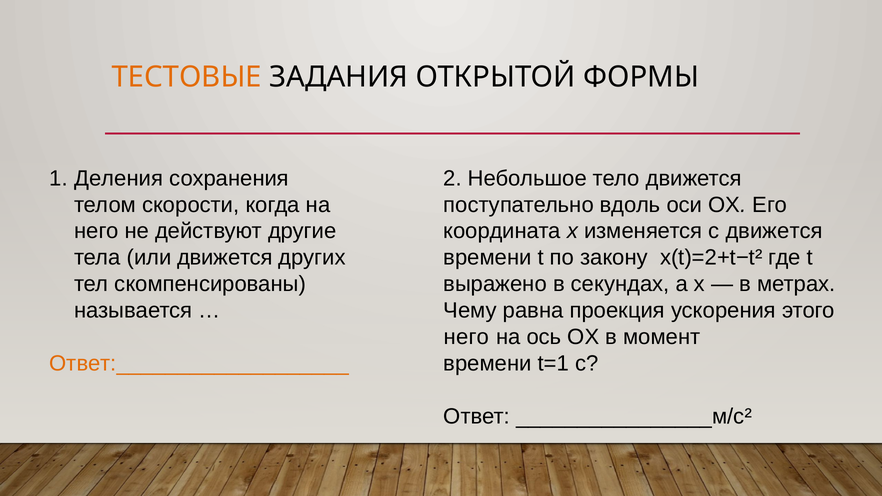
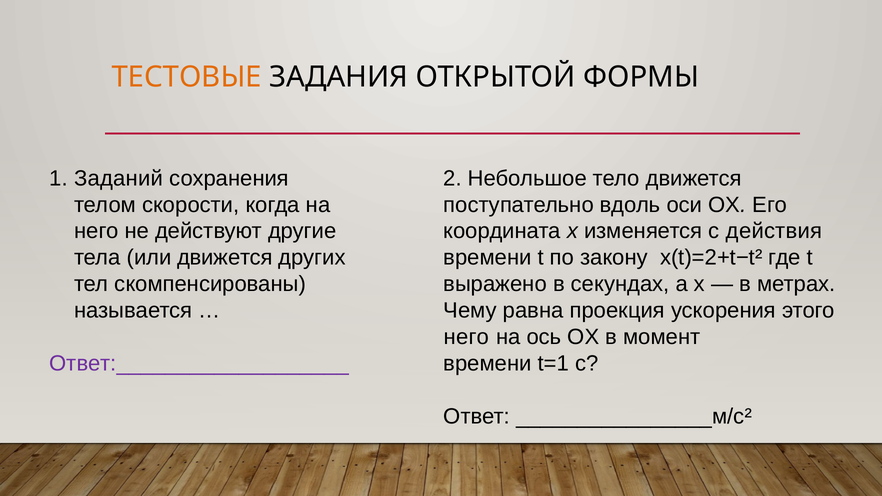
Деления: Деления -> Заданий
с движется: движется -> действия
Ответ:___________________ colour: orange -> purple
